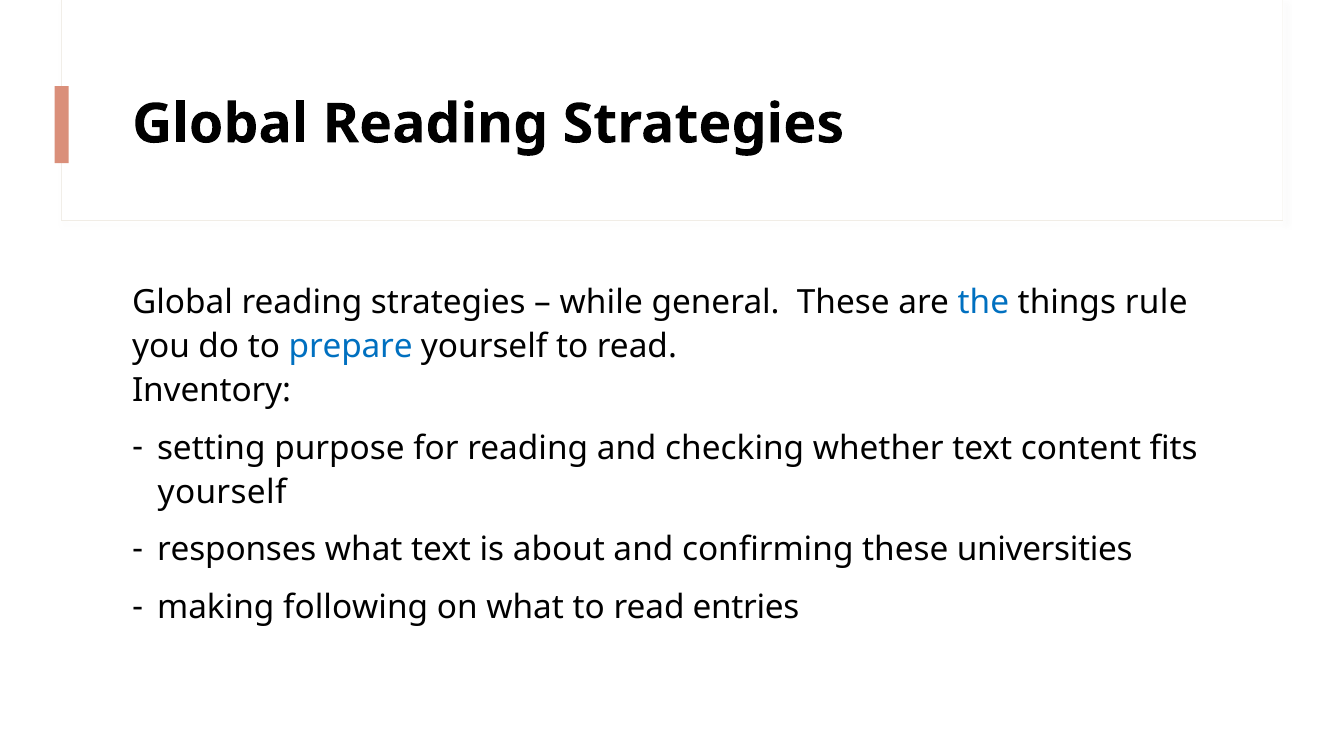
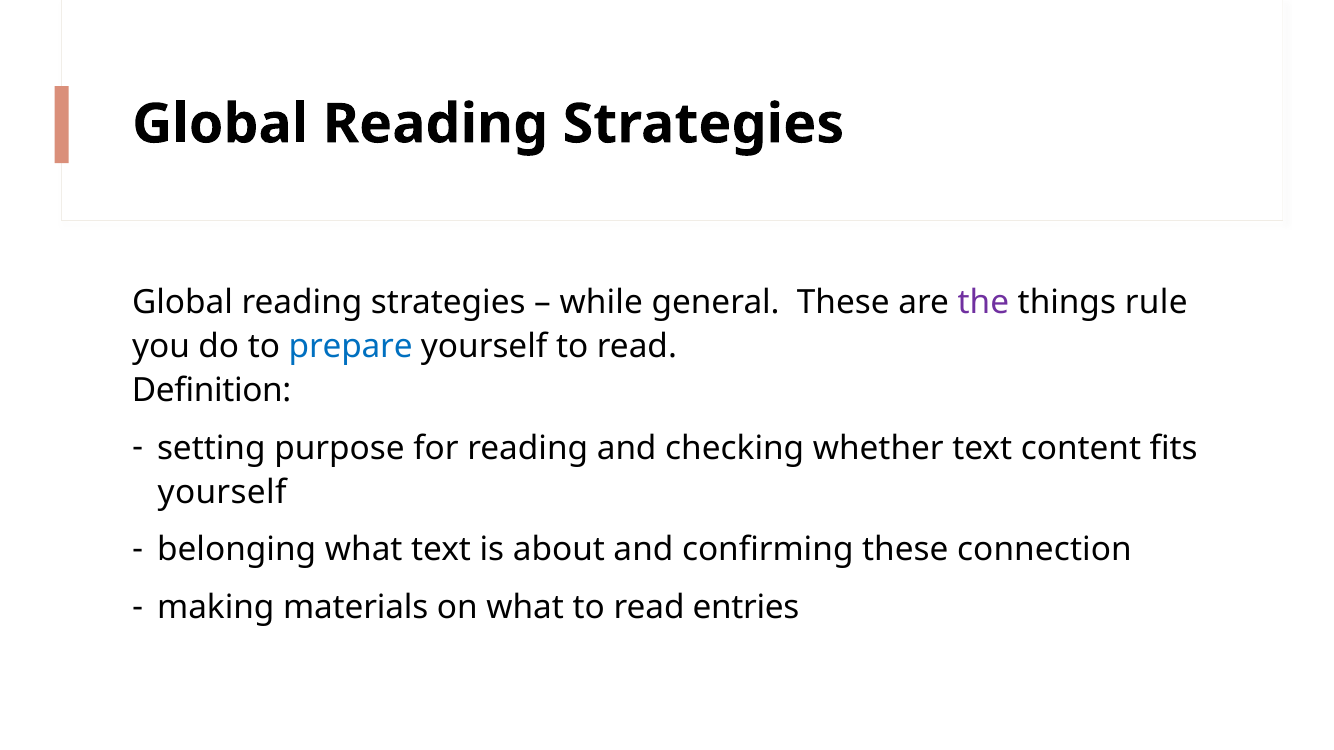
the colour: blue -> purple
Inventory: Inventory -> Definition
responses: responses -> belonging
universities: universities -> connection
following: following -> materials
